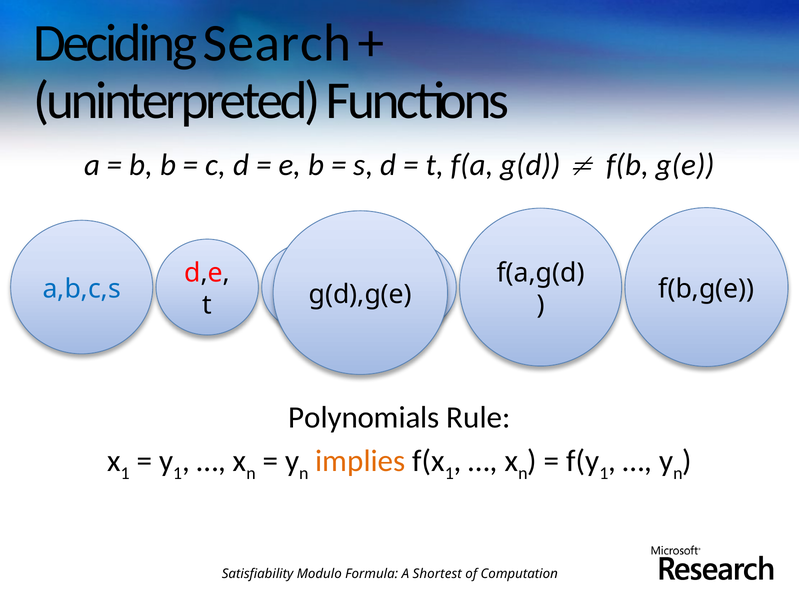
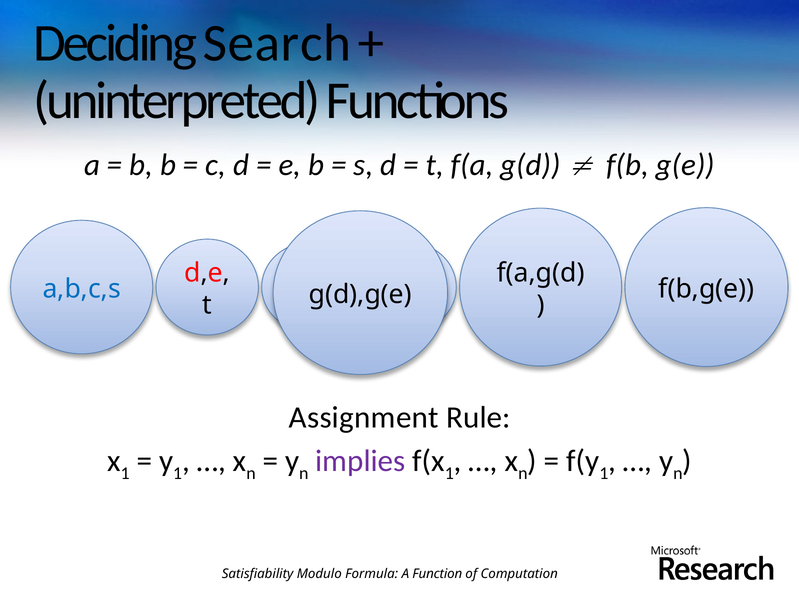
Polynomials: Polynomials -> Assignment
implies colour: orange -> purple
Shortest: Shortest -> Function
